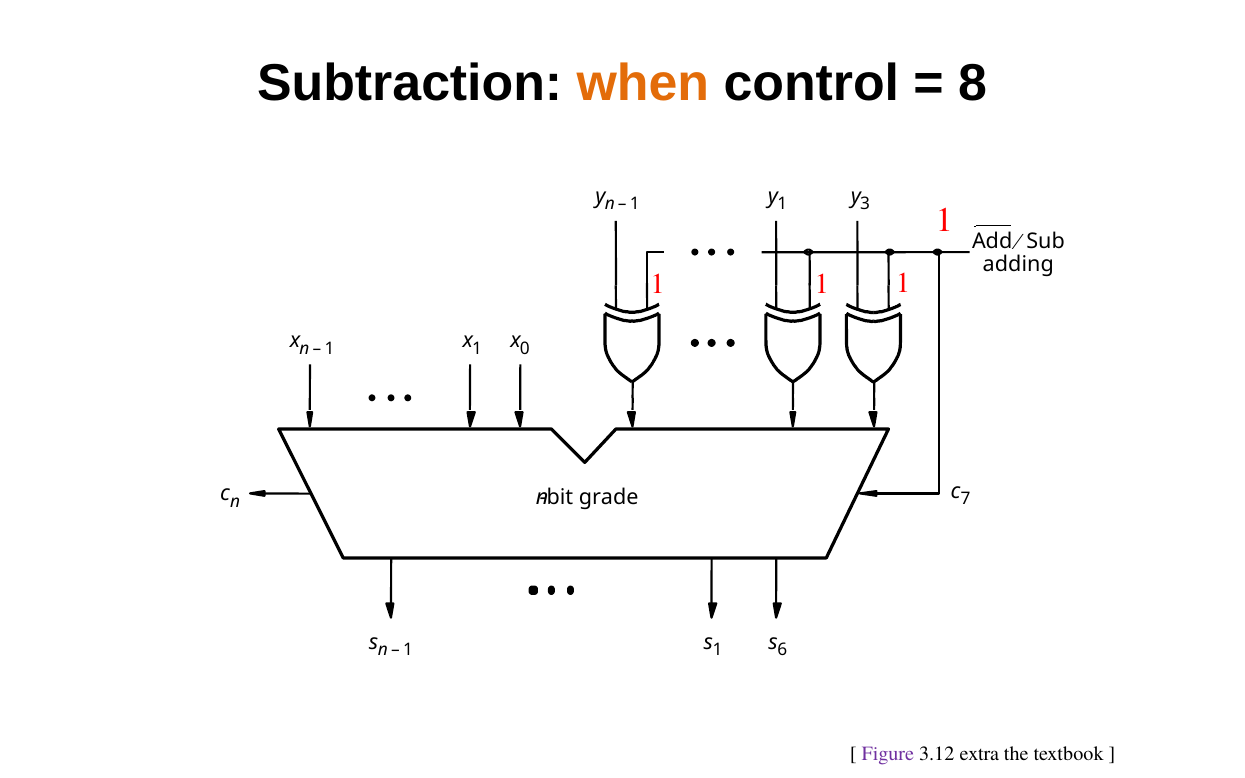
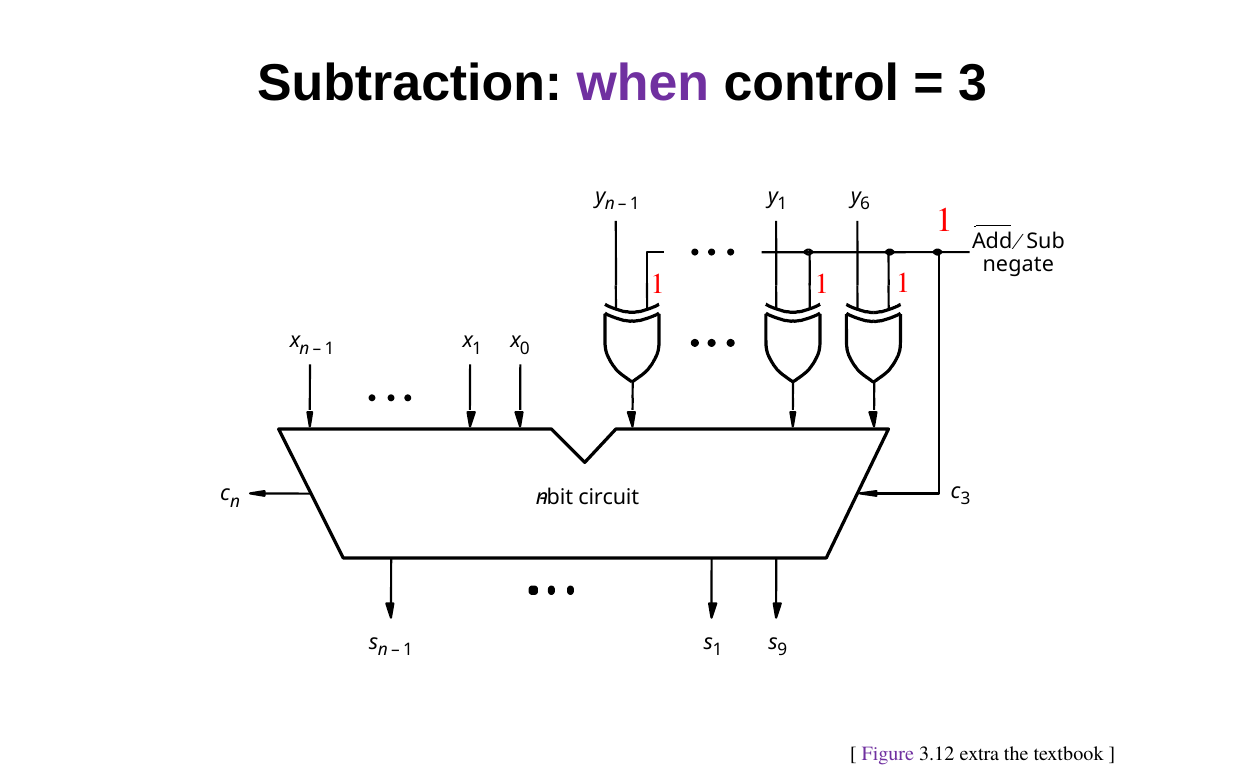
when colour: orange -> purple
8 at (972, 83): 8 -> 3
3: 3 -> 6
adding: adding -> negate
c 7: 7 -> 3
grade: grade -> circuit
6: 6 -> 9
